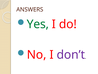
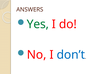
don’t colour: purple -> blue
